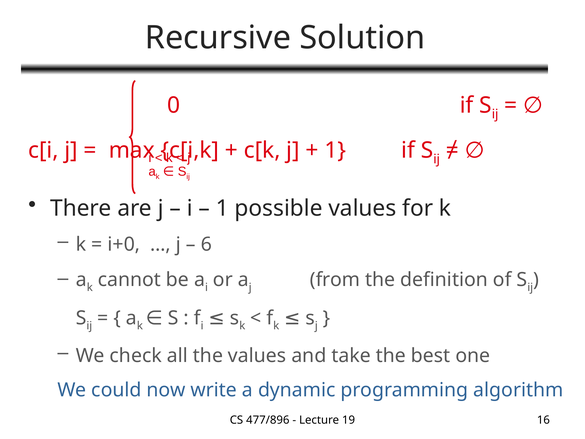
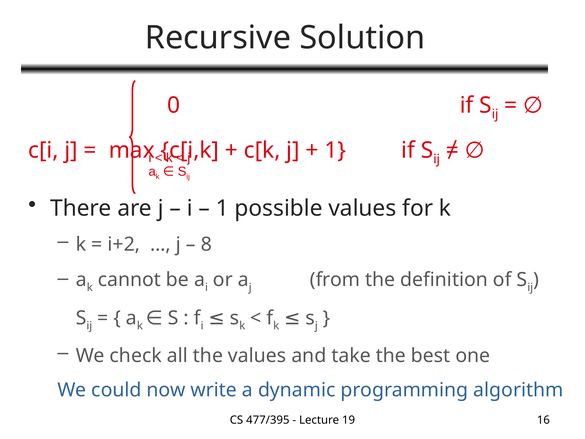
i+0: i+0 -> i+2
6: 6 -> 8
477/896: 477/896 -> 477/395
